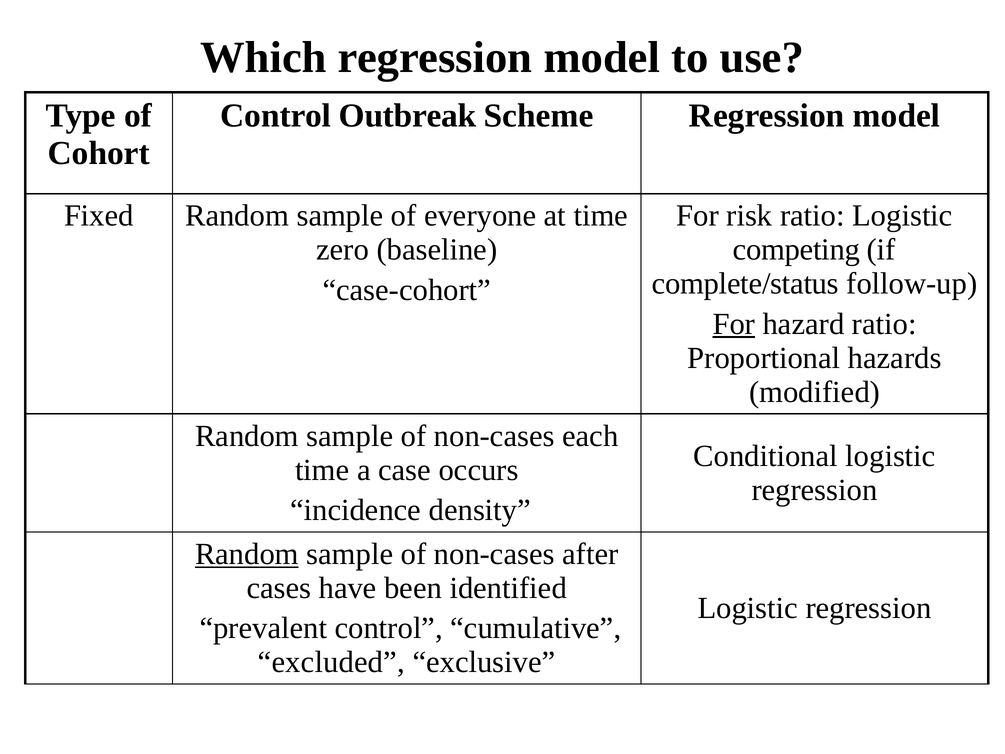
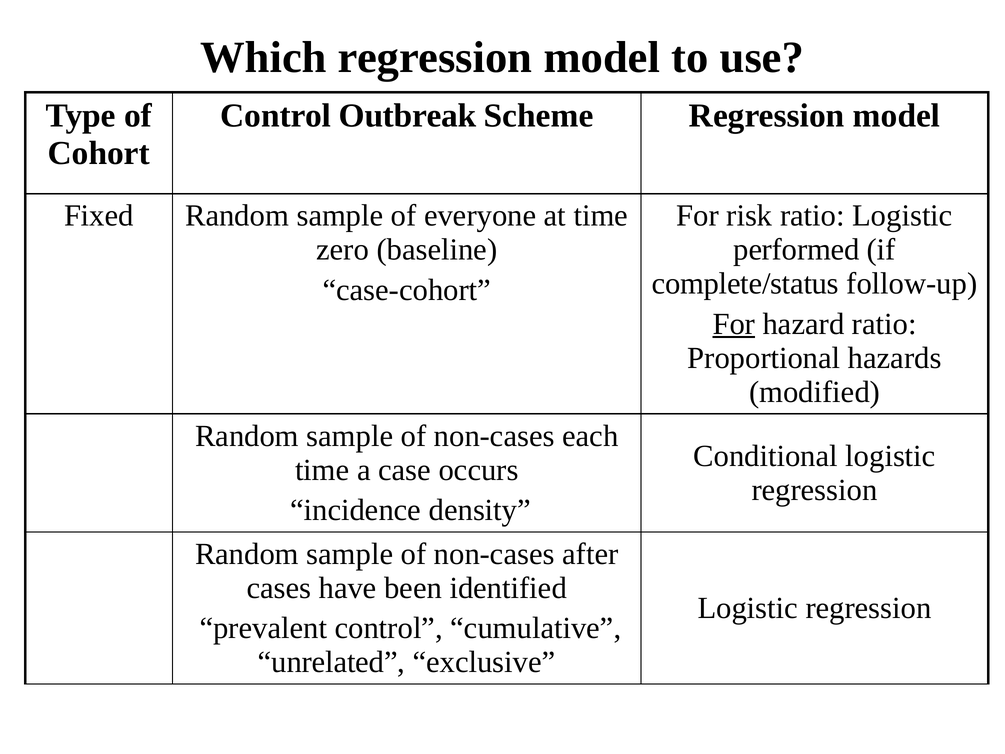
competing: competing -> performed
Random at (247, 554) underline: present -> none
excluded: excluded -> unrelated
